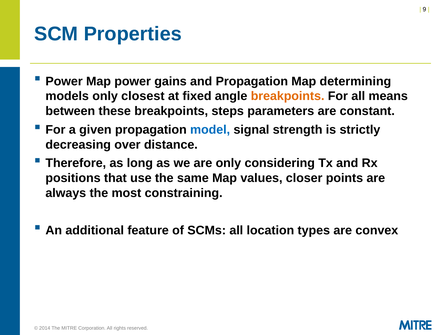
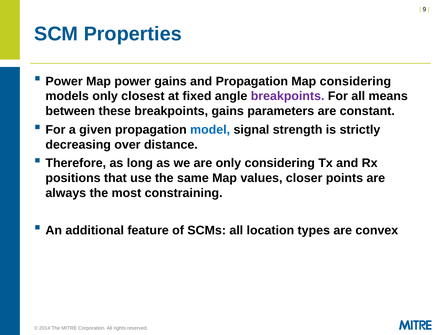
Map determining: determining -> considering
breakpoints at (288, 96) colour: orange -> purple
breakpoints steps: steps -> gains
